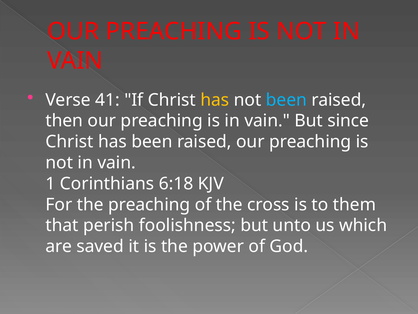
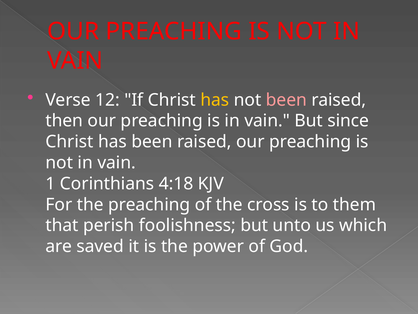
41: 41 -> 12
been at (286, 100) colour: light blue -> pink
6:18: 6:18 -> 4:18
